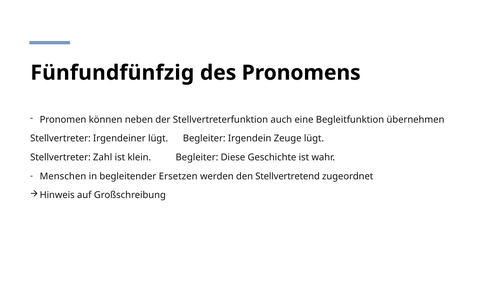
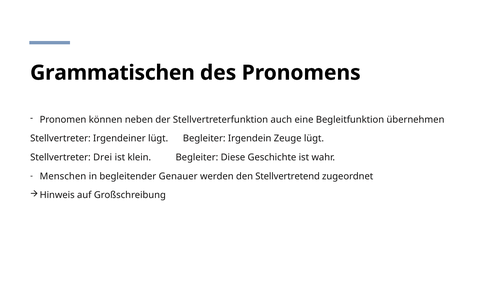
Fünfundfünfzig: Fünfundfünfzig -> Grammatischen
Zahl: Zahl -> Drei
Ersetzen: Ersetzen -> Genauer
